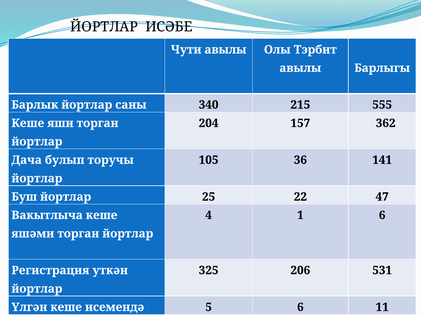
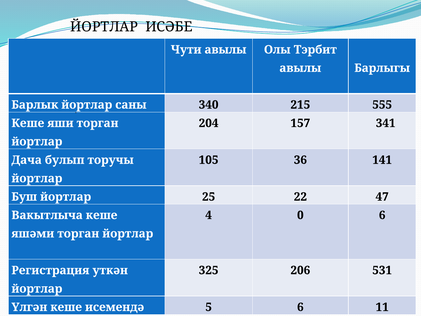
362: 362 -> 341
1: 1 -> 0
